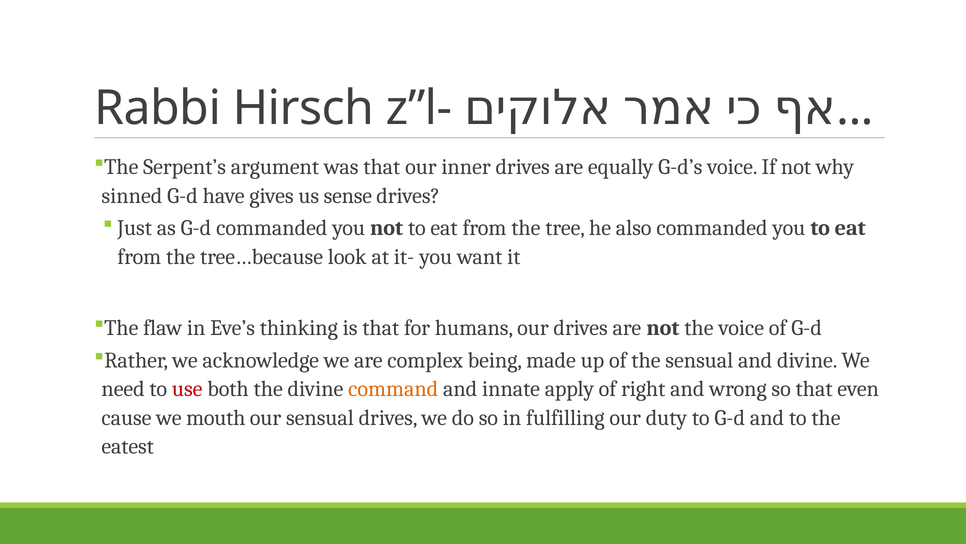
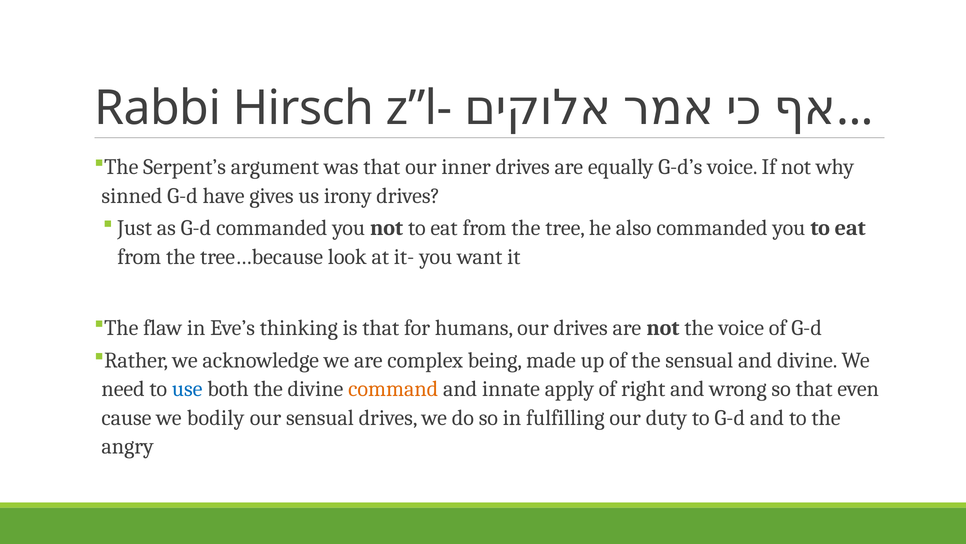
sense: sense -> irony
use colour: red -> blue
mouth: mouth -> bodily
eatest: eatest -> angry
